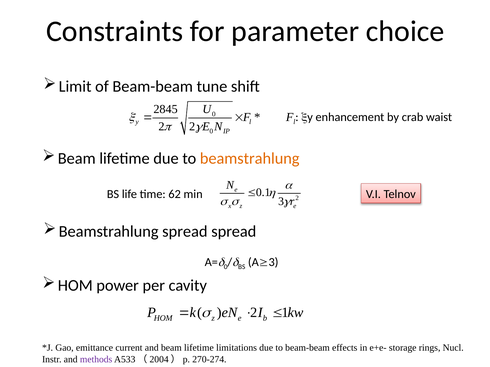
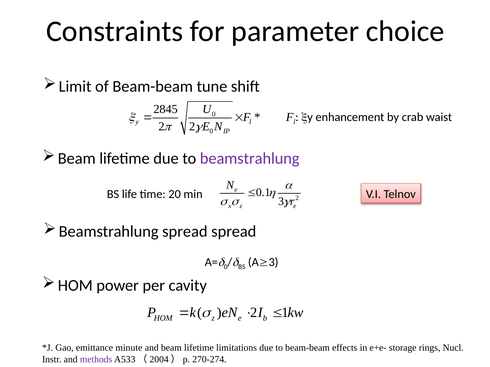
beamstrahlung at (250, 159) colour: orange -> purple
62: 62 -> 20
current: current -> minute
